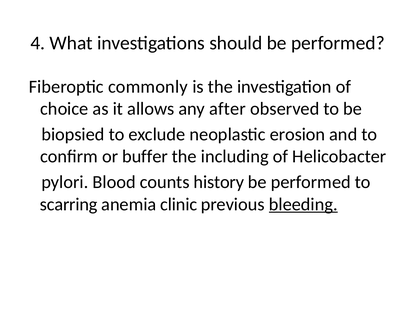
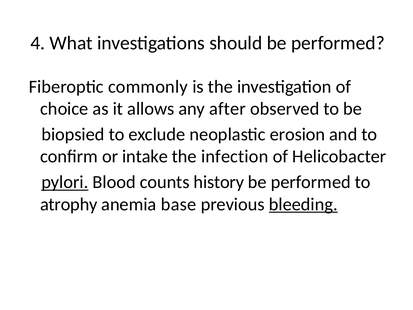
buffer: buffer -> intake
including: including -> infection
pylori underline: none -> present
scarring: scarring -> atrophy
clinic: clinic -> base
